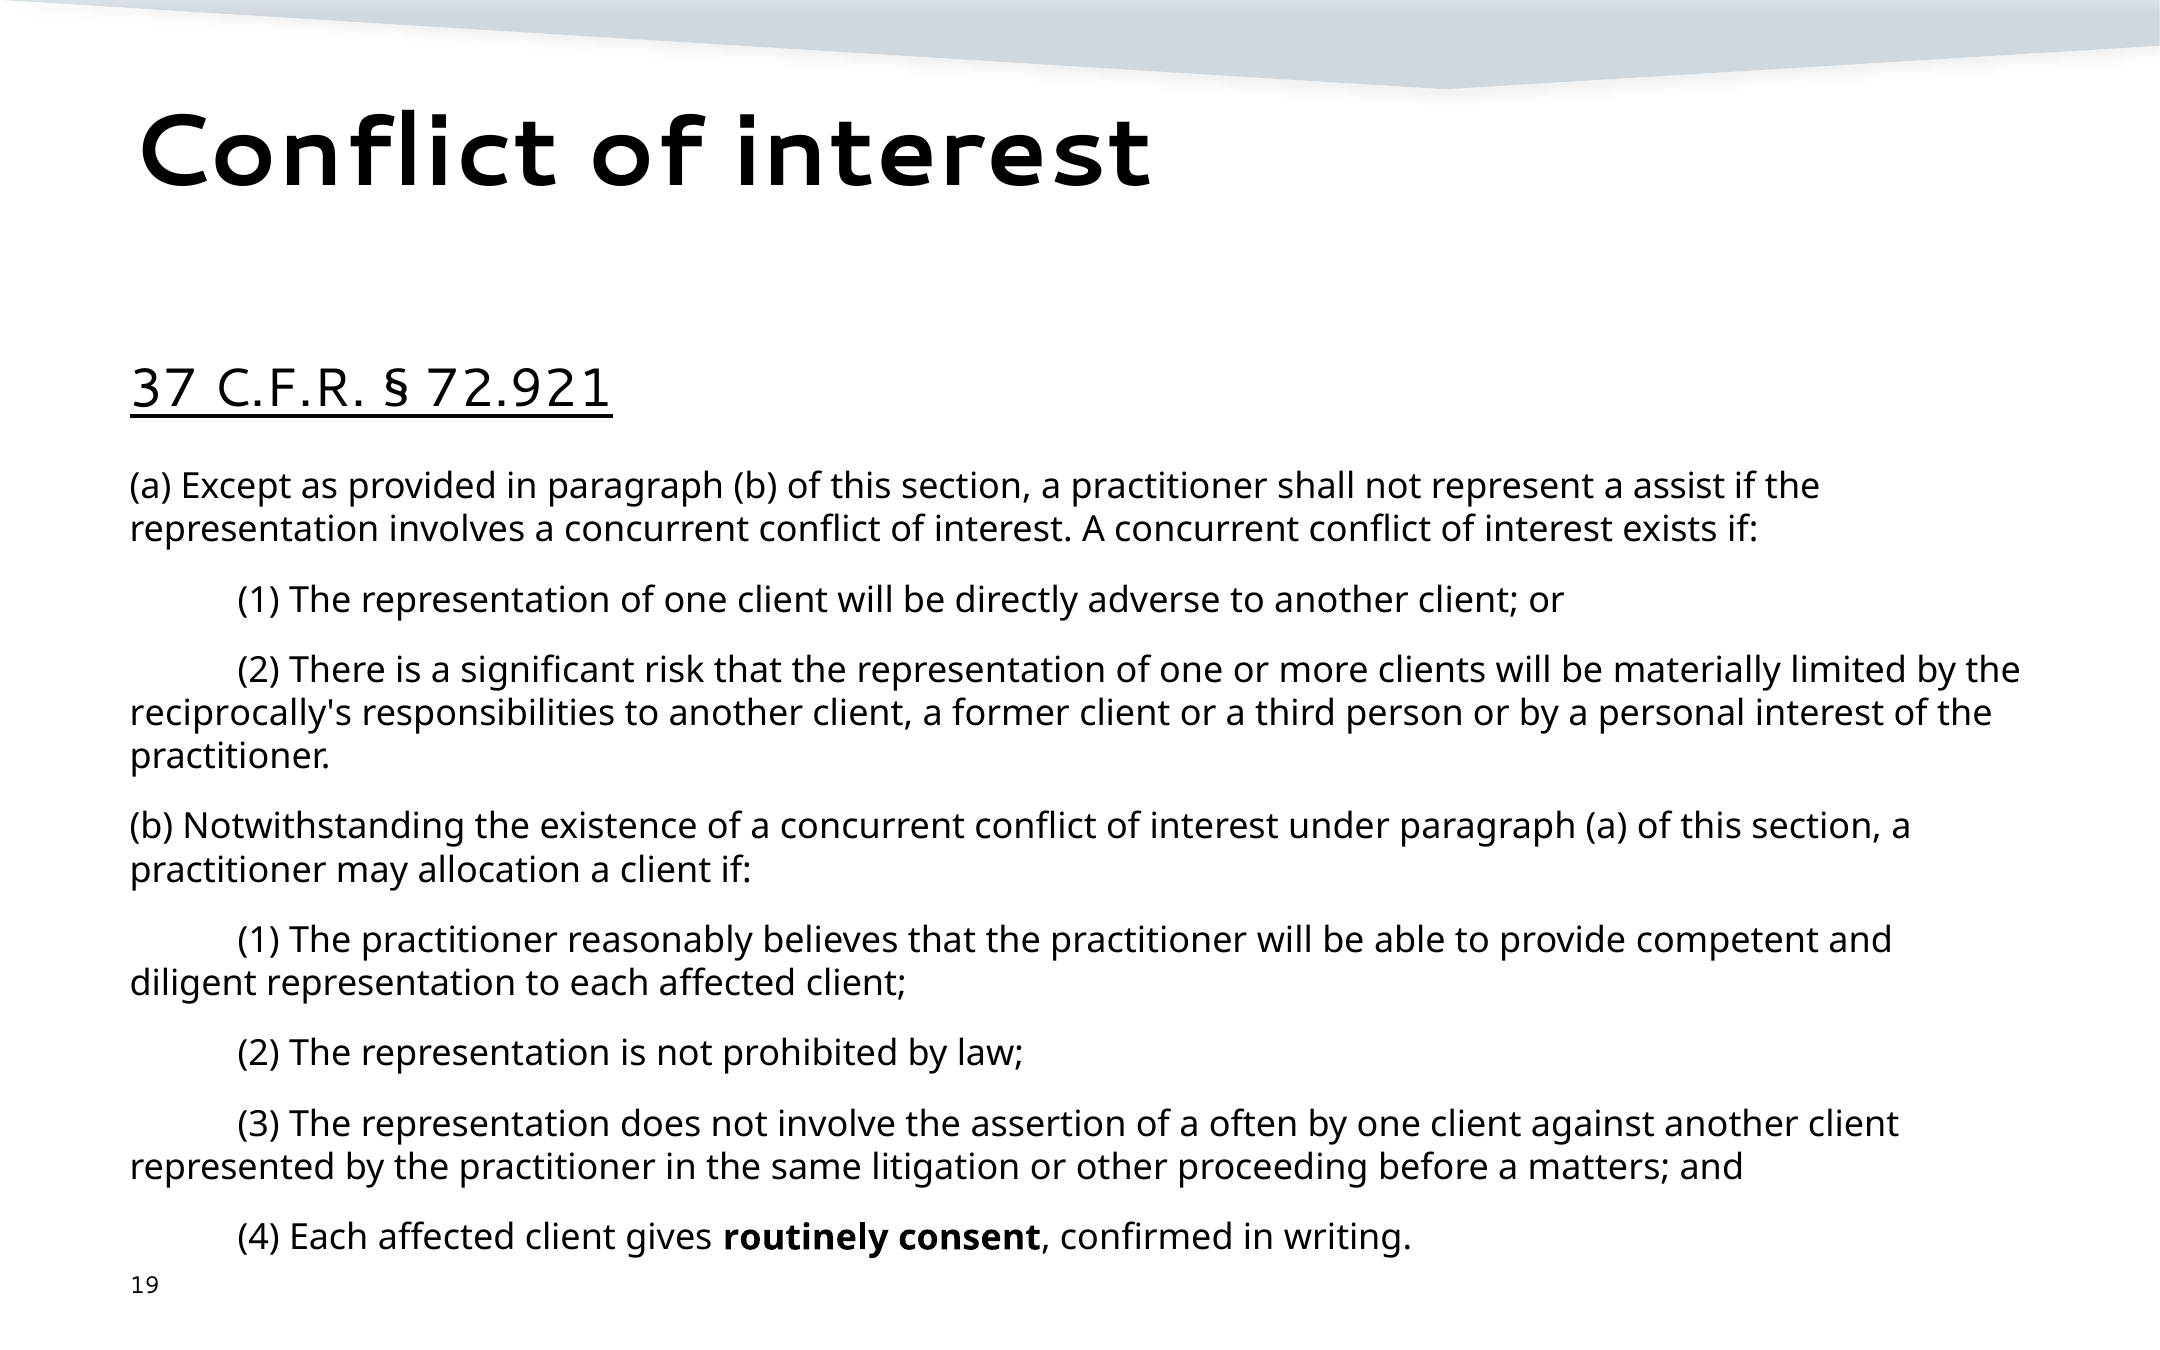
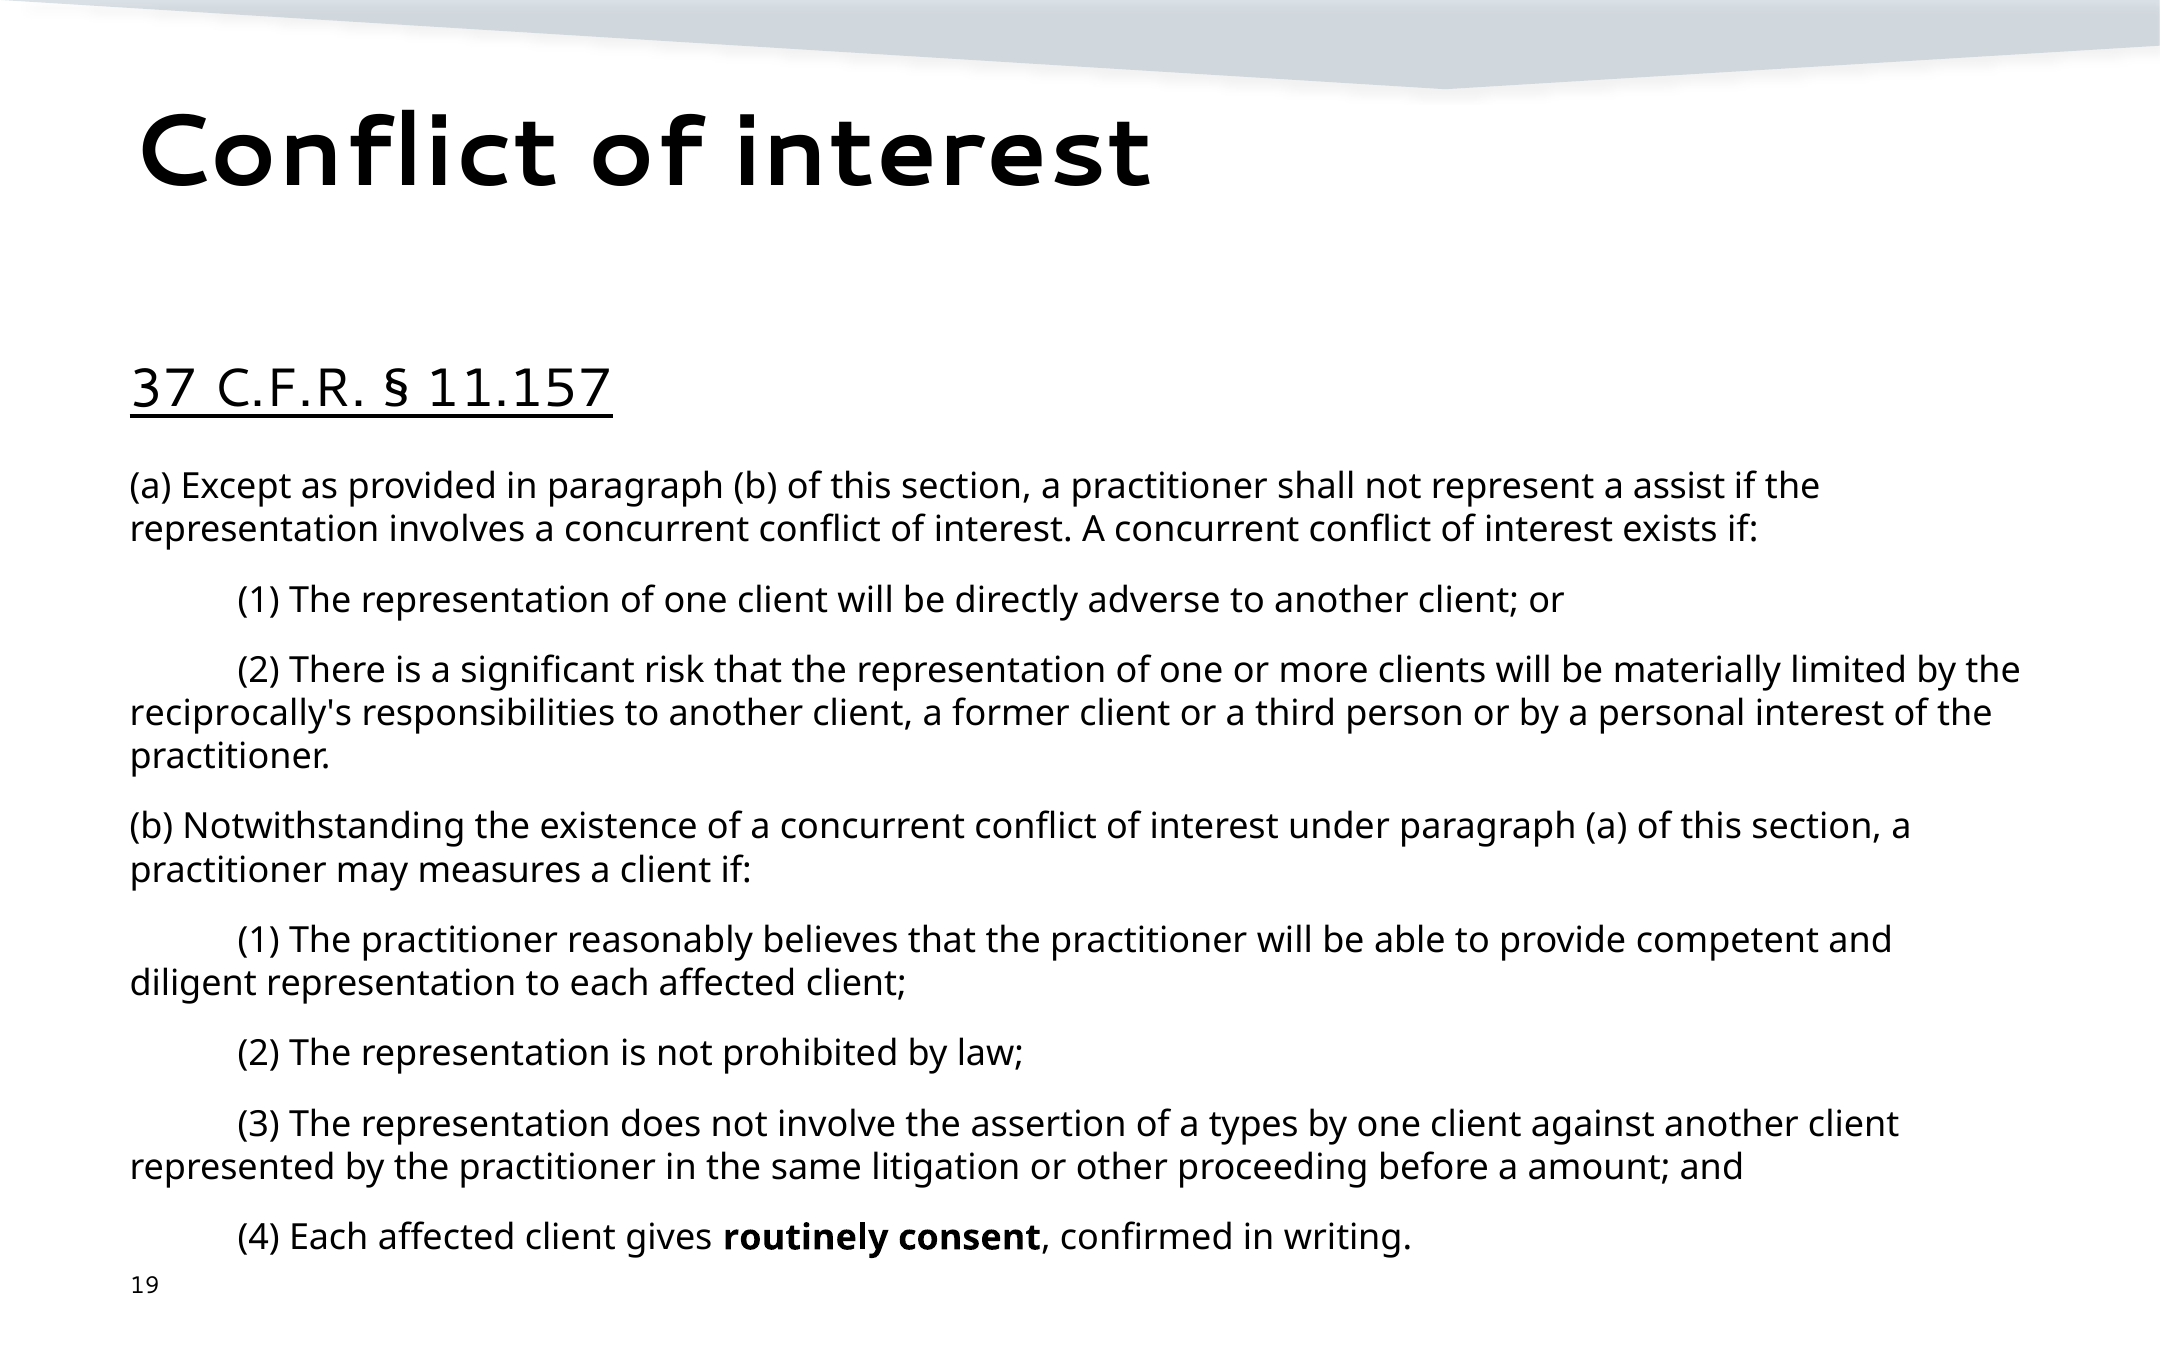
72.921: 72.921 -> 11.157
allocation: allocation -> measures
often: often -> types
matters: matters -> amount
